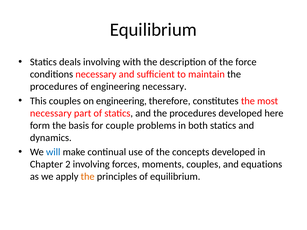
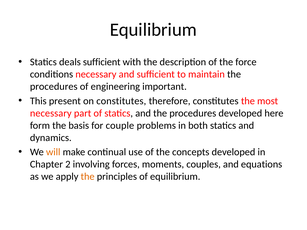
deals involving: involving -> sufficient
engineering necessary: necessary -> important
This couples: couples -> present
on engineering: engineering -> constitutes
will colour: blue -> orange
